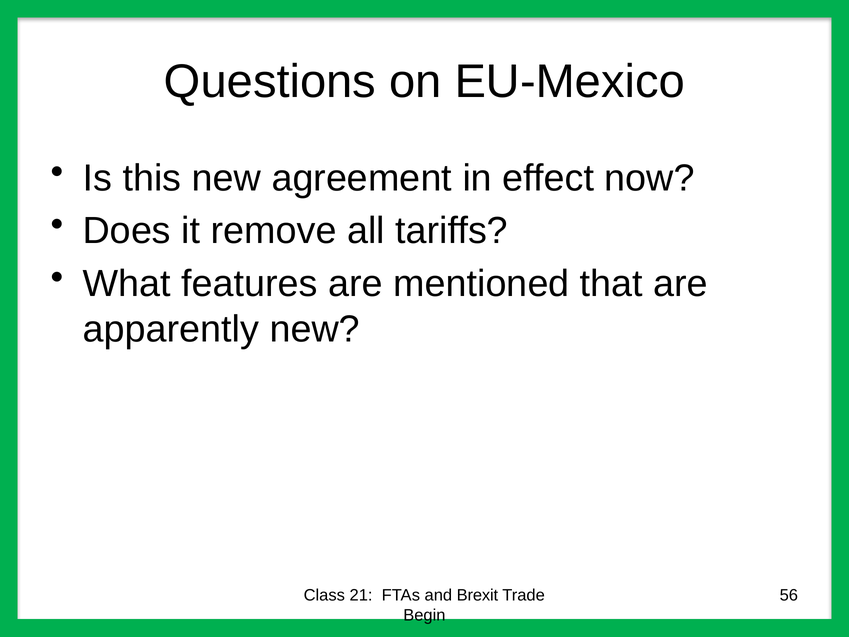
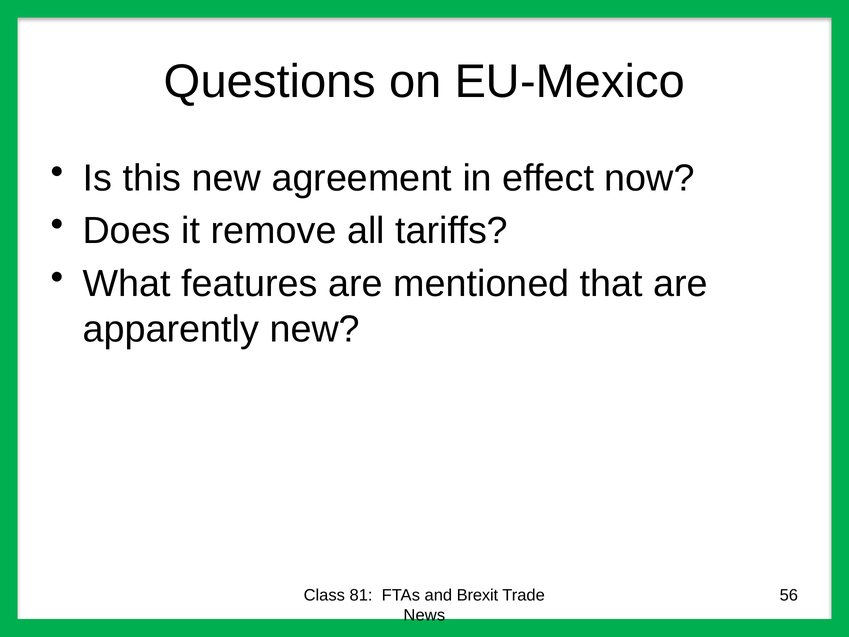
21: 21 -> 81
Begin: Begin -> News
